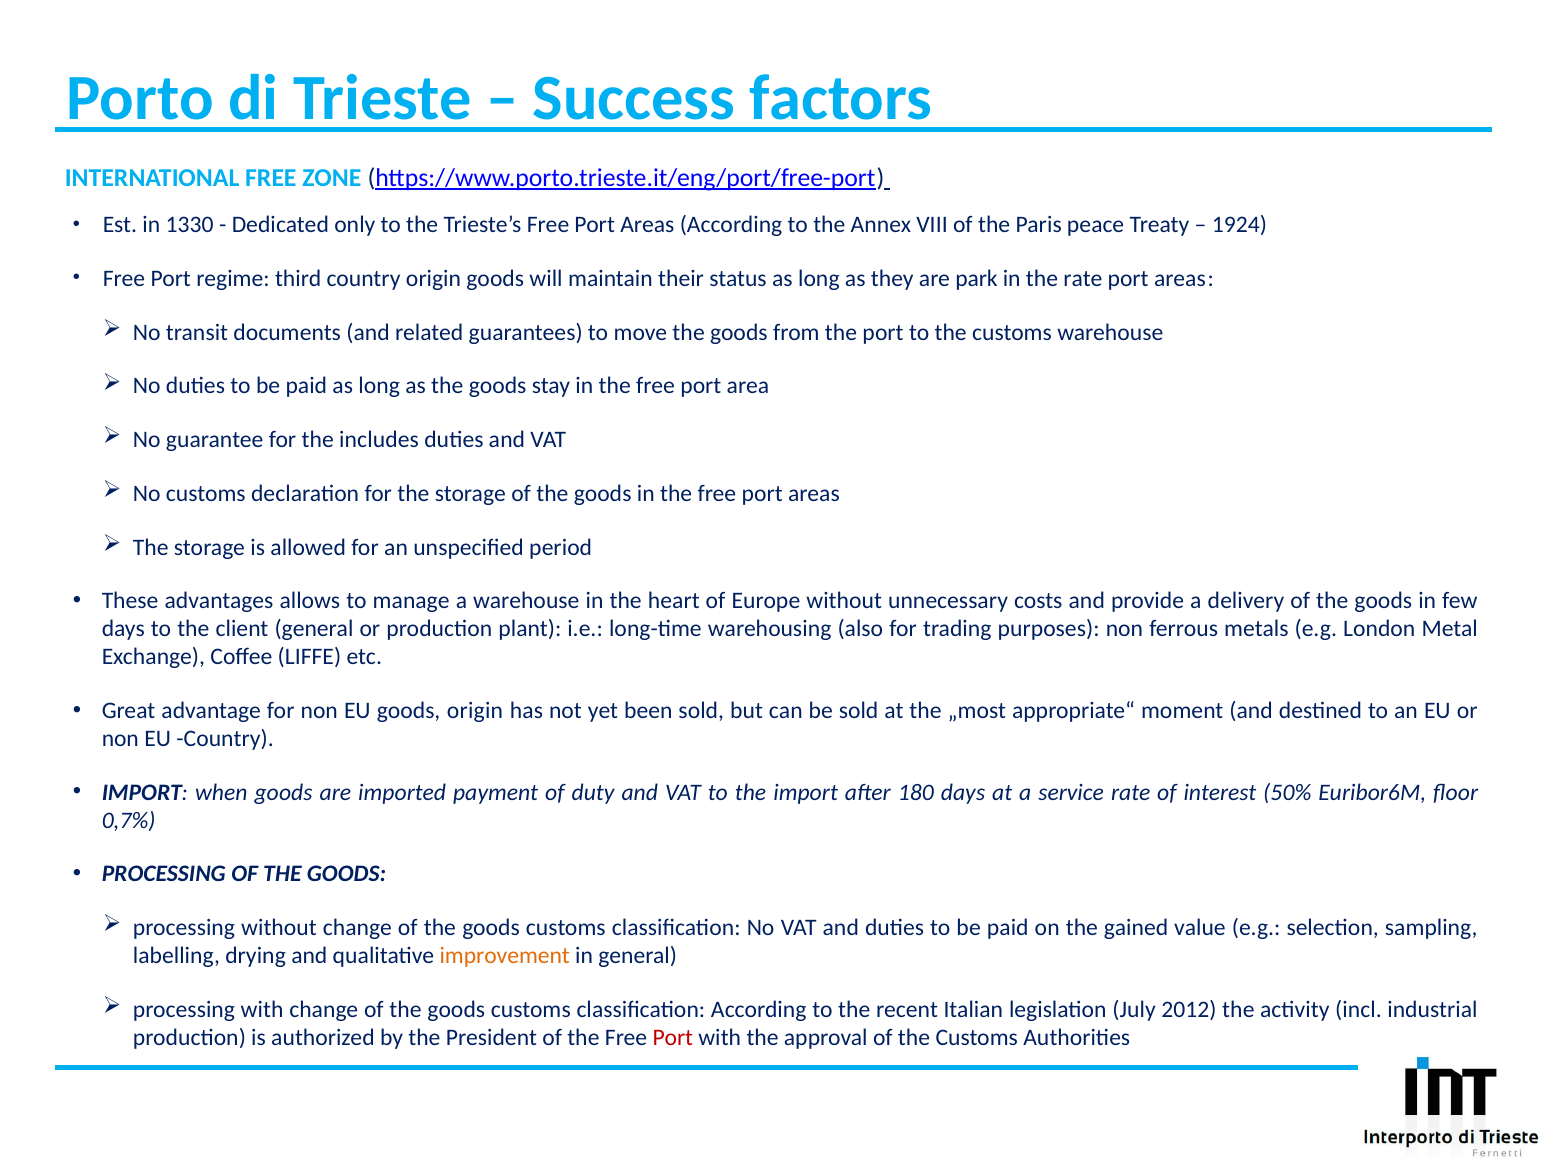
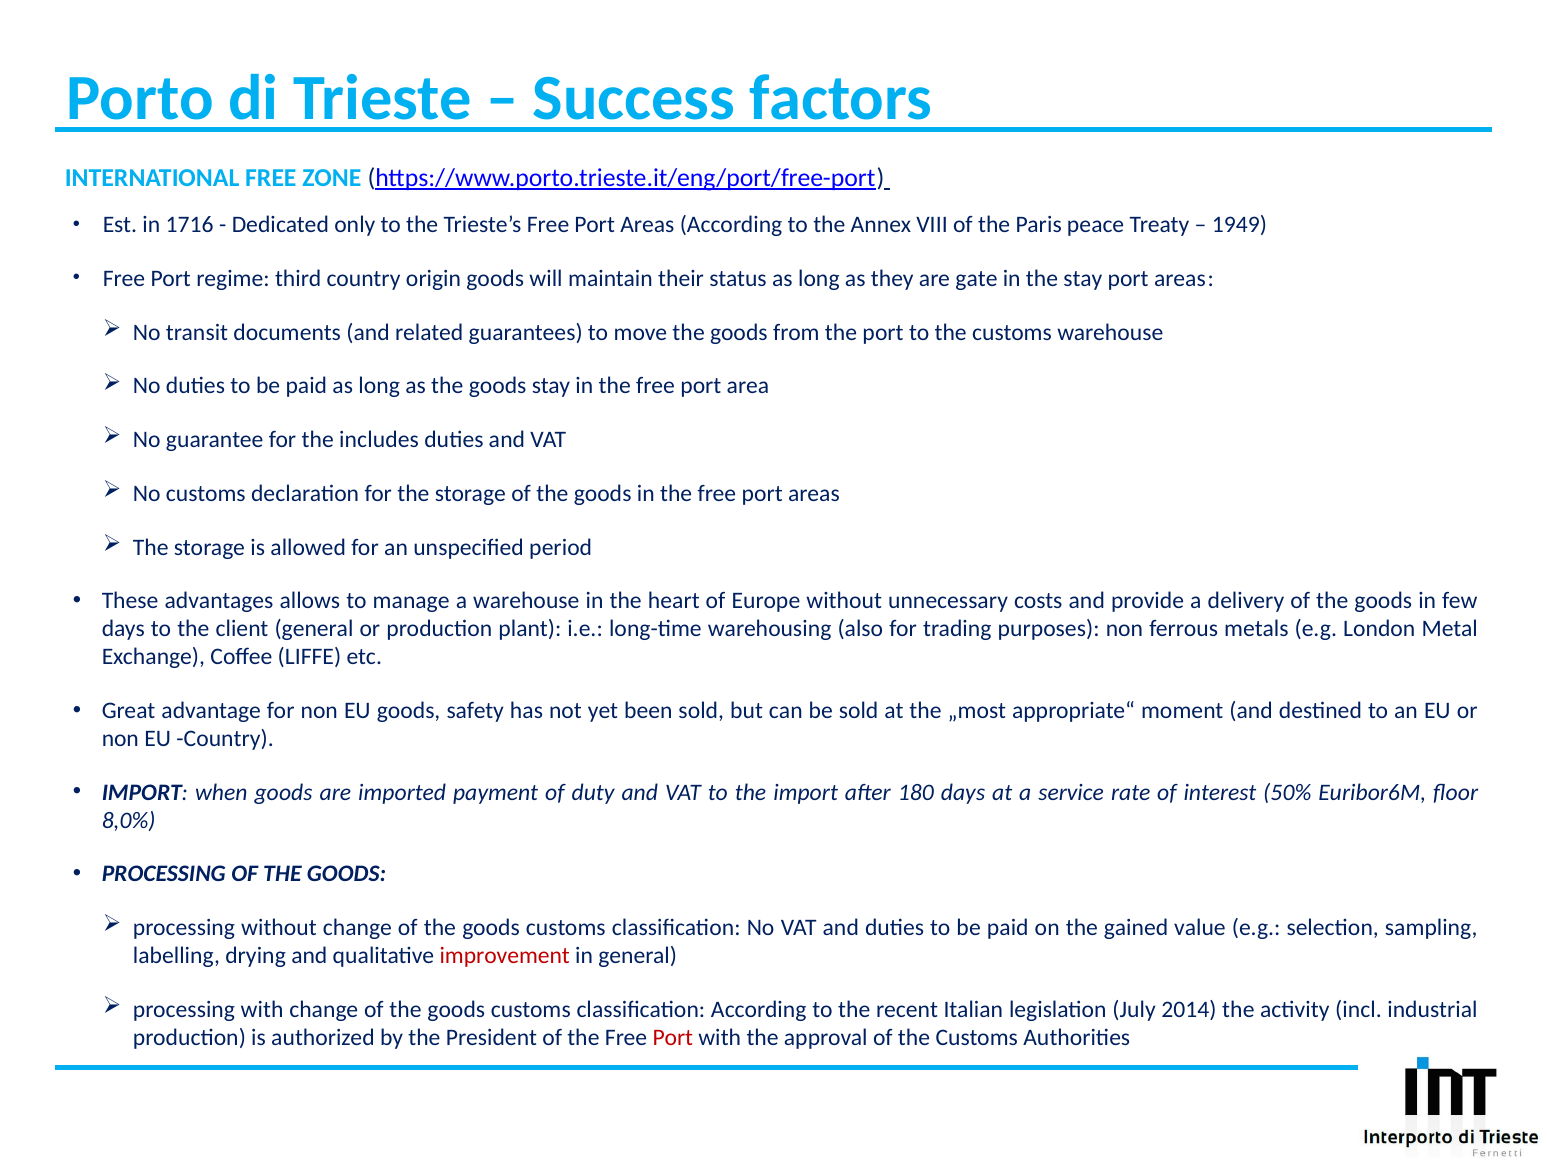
1330: 1330 -> 1716
1924: 1924 -> 1949
park: park -> gate
the rate: rate -> stay
goods origin: origin -> safety
0,7%: 0,7% -> 8,0%
improvement colour: orange -> red
2012: 2012 -> 2014
